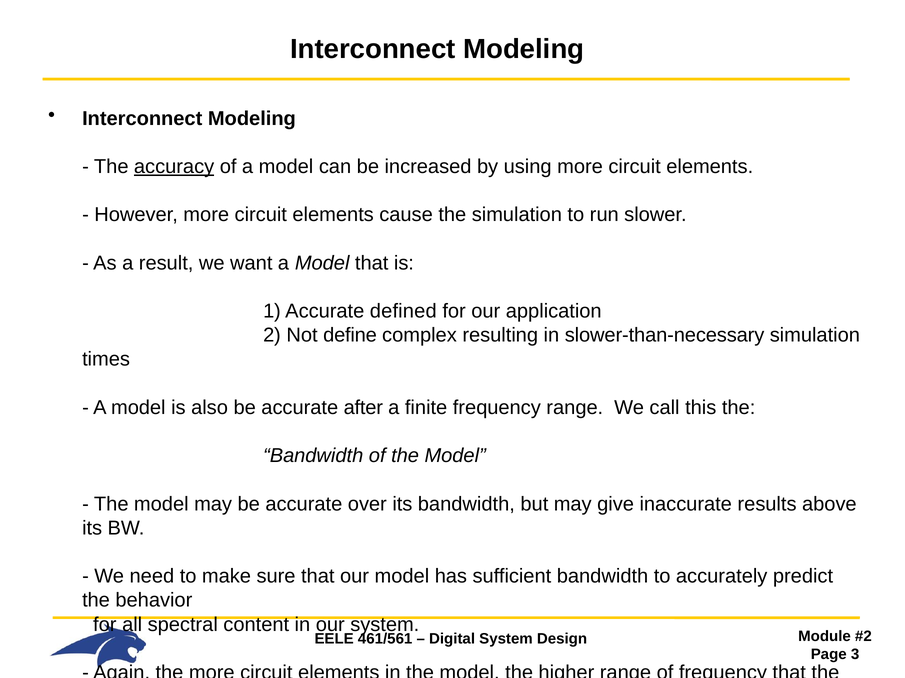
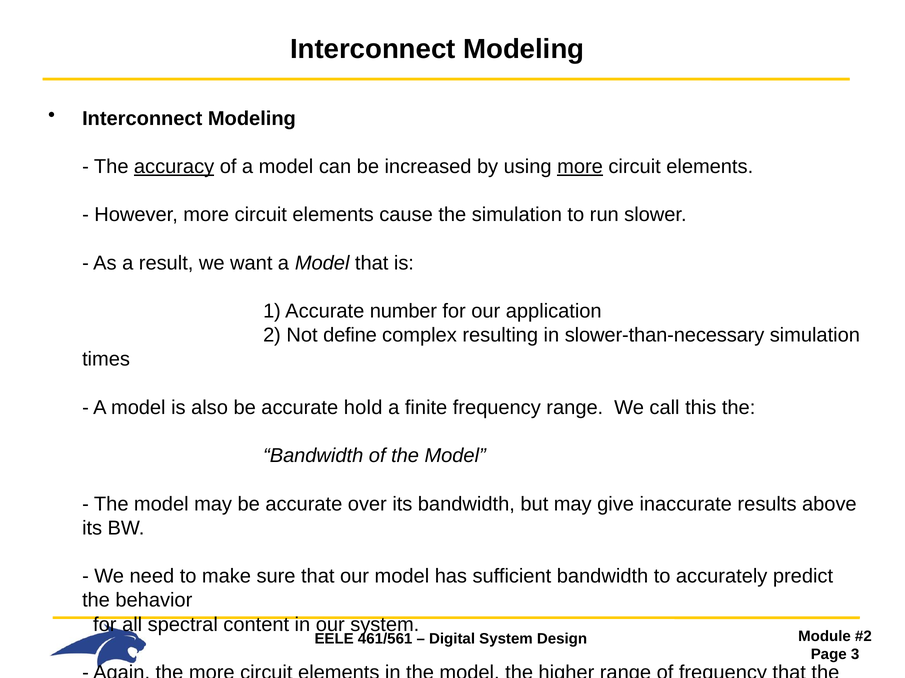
more at (580, 167) underline: none -> present
defined: defined -> number
after: after -> hold
